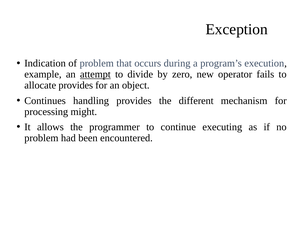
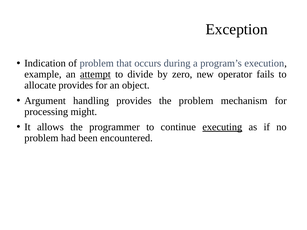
Continues: Continues -> Argument
the different: different -> problem
executing underline: none -> present
